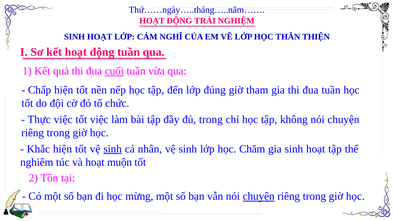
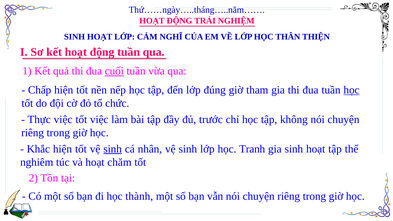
học at (352, 90) underline: none -> present
đủ trong: trong -> trước
Chăm: Chăm -> Tranh
muộn: muộn -> chăm
mừng: mừng -> thành
chuyện at (259, 196) underline: present -> none
